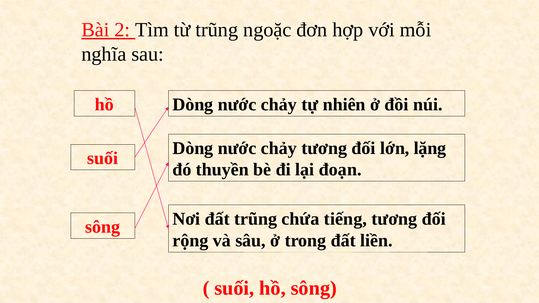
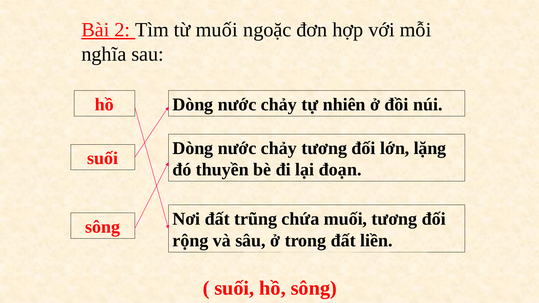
từ trũng: trũng -> muối
chứa tiếng: tiếng -> muối
